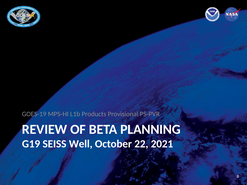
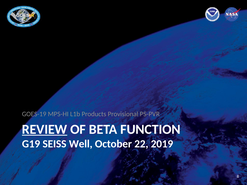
REVIEW underline: none -> present
PLANNING: PLANNING -> FUNCTION
2021: 2021 -> 2019
